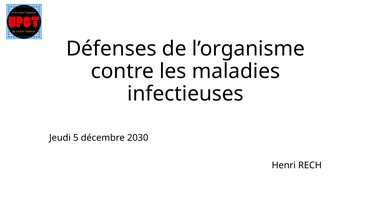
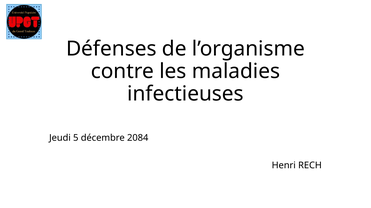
2030: 2030 -> 2084
